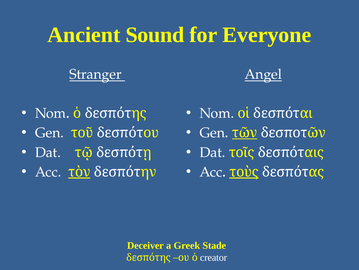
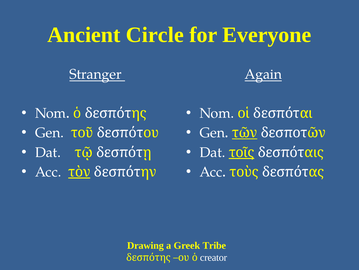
Sound: Sound -> Circle
Angel: Angel -> Again
τοῖς underline: none -> present
τοὺς underline: present -> none
Deceiver: Deceiver -> Drawing
Stade: Stade -> Tribe
